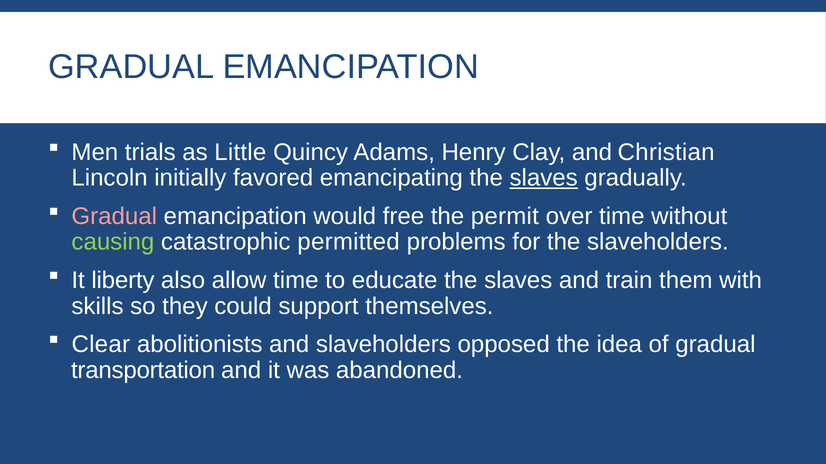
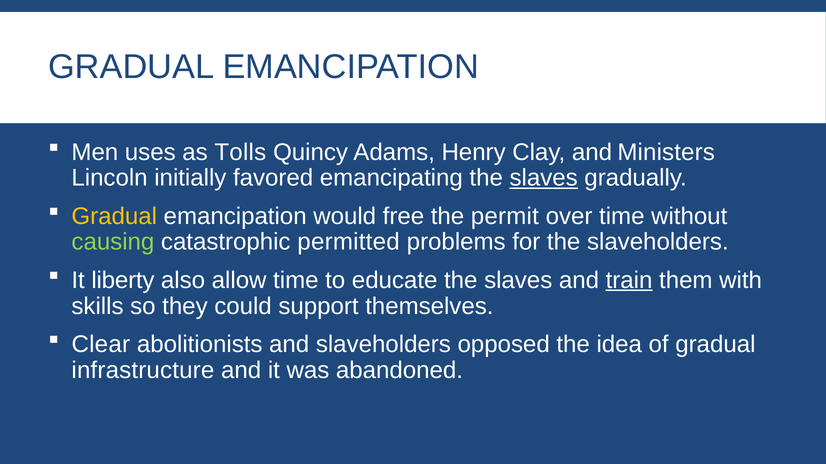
trials: trials -> uses
Little: Little -> Tolls
Christian: Christian -> Ministers
Gradual at (114, 216) colour: pink -> yellow
train underline: none -> present
transportation: transportation -> infrastructure
